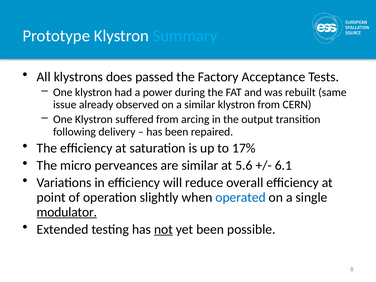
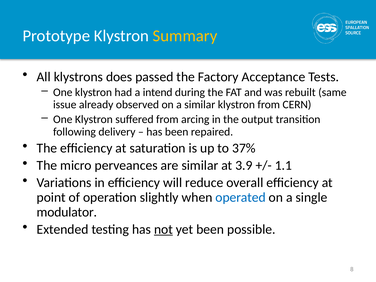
Summary colour: light blue -> yellow
power: power -> intend
17%: 17% -> 37%
5.6: 5.6 -> 3.9
6.1: 6.1 -> 1.1
modulator underline: present -> none
